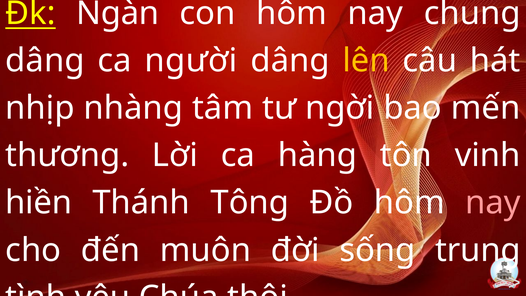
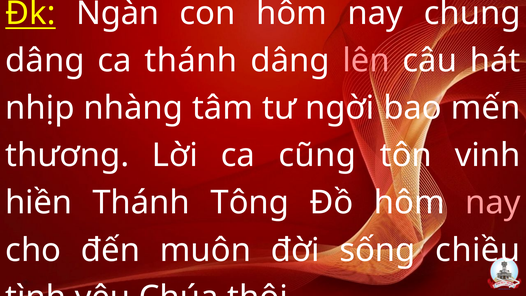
ca người: người -> thánh
lên colour: yellow -> pink
hàng: hàng -> cũng
trung: trung -> chiều
